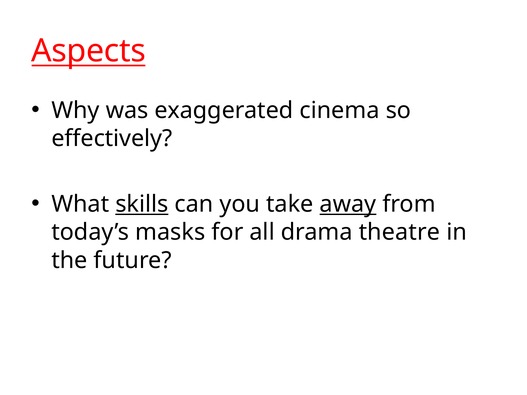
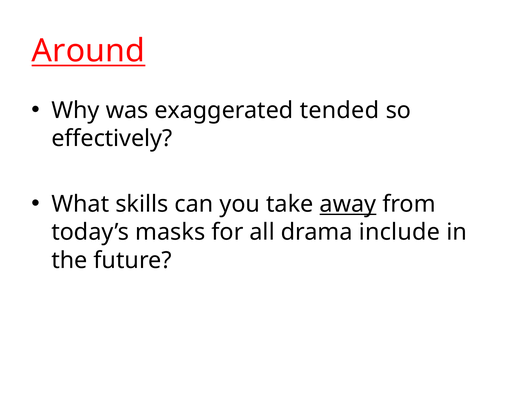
Aspects: Aspects -> Around
cinema: cinema -> tended
skills underline: present -> none
theatre: theatre -> include
